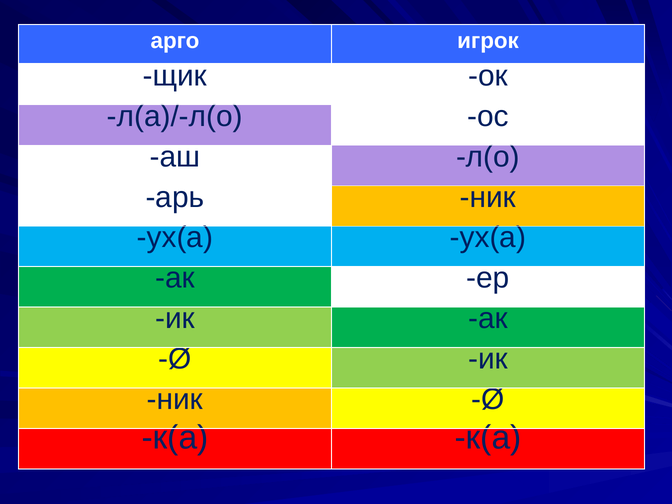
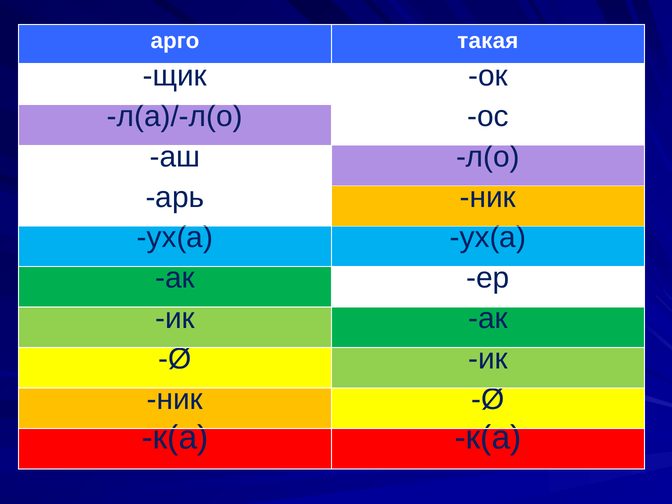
игрок: игрок -> такая
